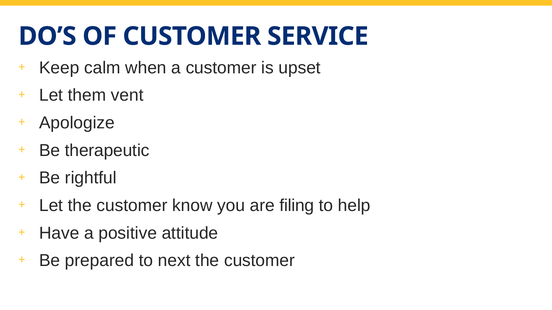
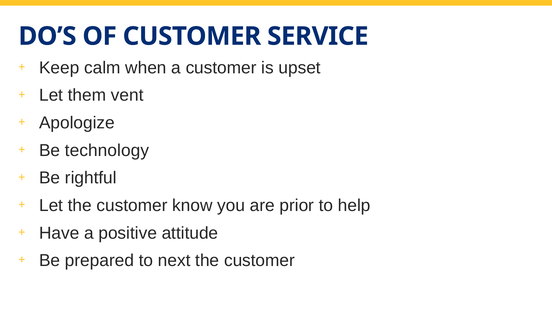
therapeutic: therapeutic -> technology
filing: filing -> prior
